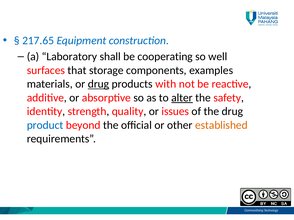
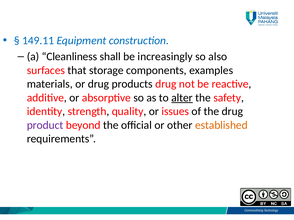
217.65: 217.65 -> 149.11
Laboratory: Laboratory -> Cleanliness
cooperating: cooperating -> increasingly
well: well -> also
drug at (98, 84) underline: present -> none
products with: with -> drug
product colour: blue -> purple
